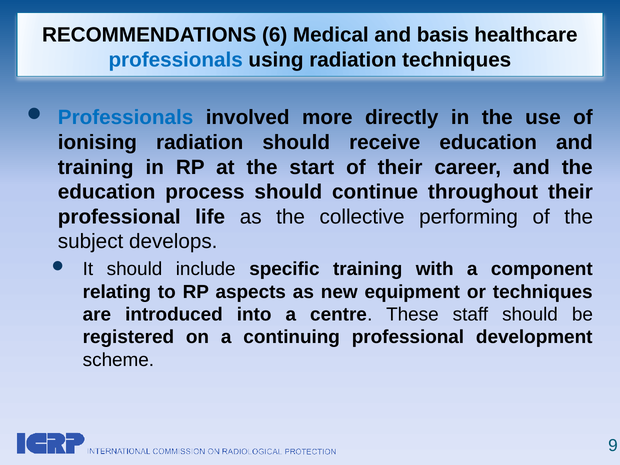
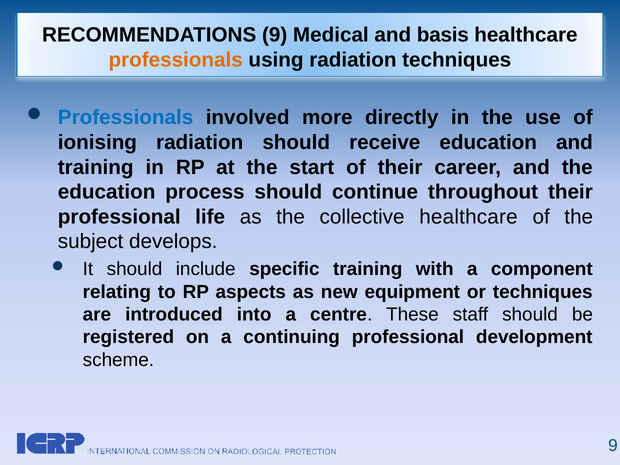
RECOMMENDATIONS 6: 6 -> 9
professionals at (176, 60) colour: blue -> orange
collective performing: performing -> healthcare
